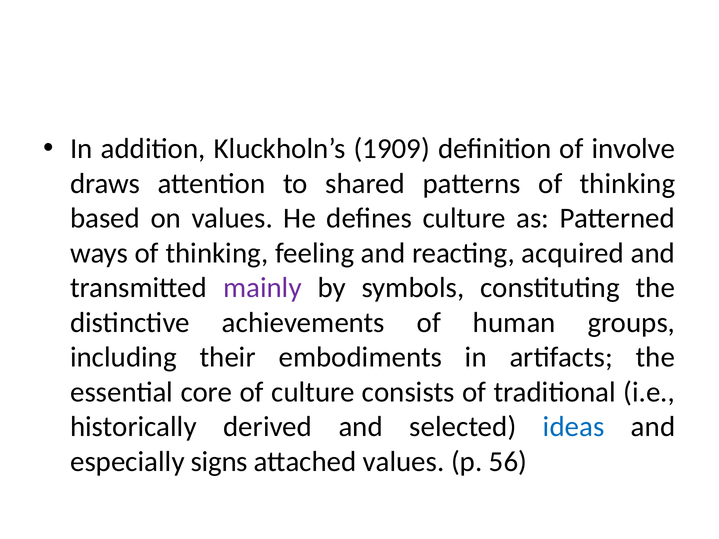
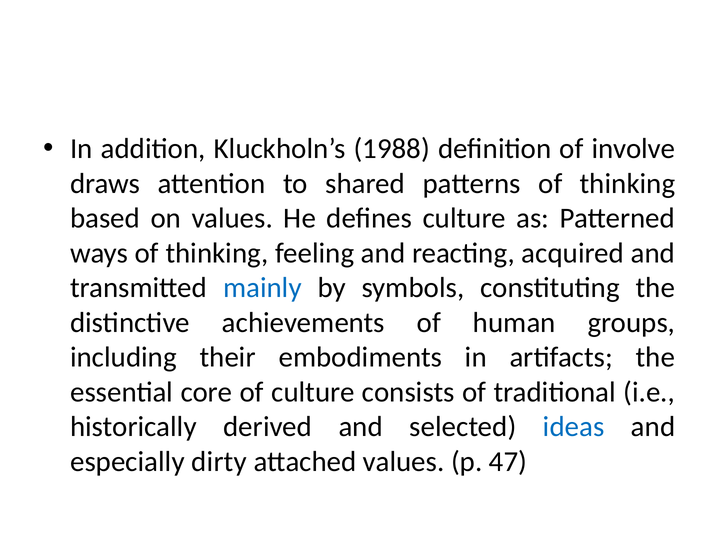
1909: 1909 -> 1988
mainly colour: purple -> blue
signs: signs -> dirty
56: 56 -> 47
